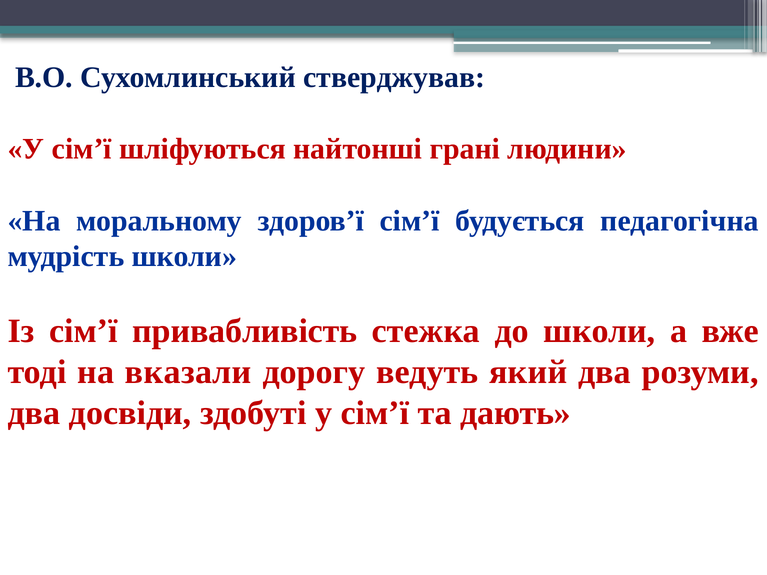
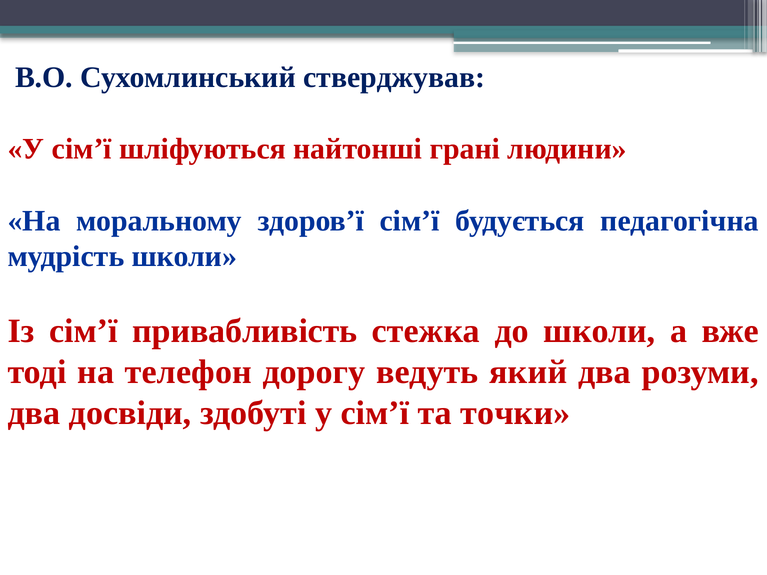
вказали: вказали -> телефон
дають: дають -> точки
